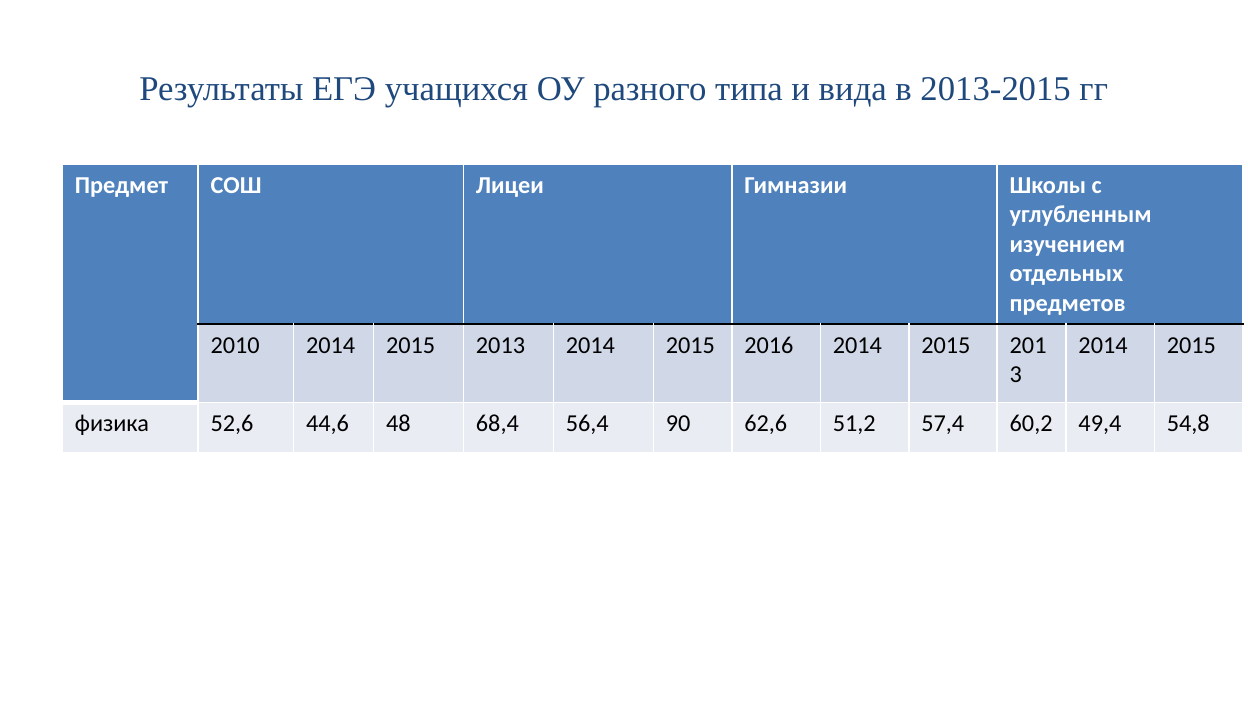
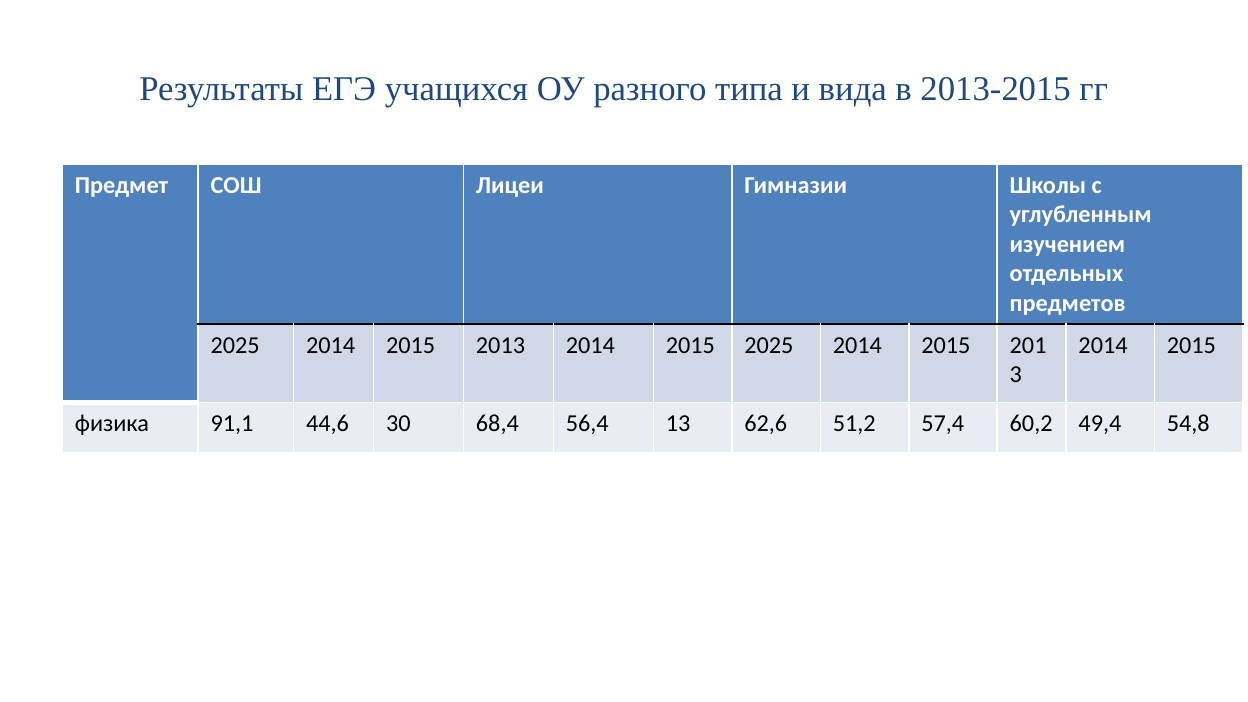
2010 at (235, 345): 2010 -> 2025
2015 2016: 2016 -> 2025
52,6: 52,6 -> 91,1
48: 48 -> 30
90: 90 -> 13
